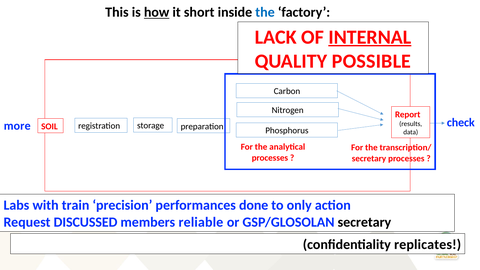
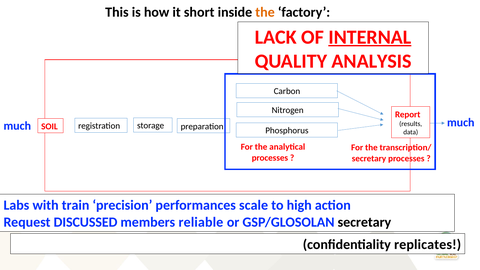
how underline: present -> none
the at (265, 12) colour: blue -> orange
POSSIBLE: POSSIBLE -> ANALYSIS
more at (17, 126): more -> much
storage check: check -> much
done: done -> scale
only: only -> high
